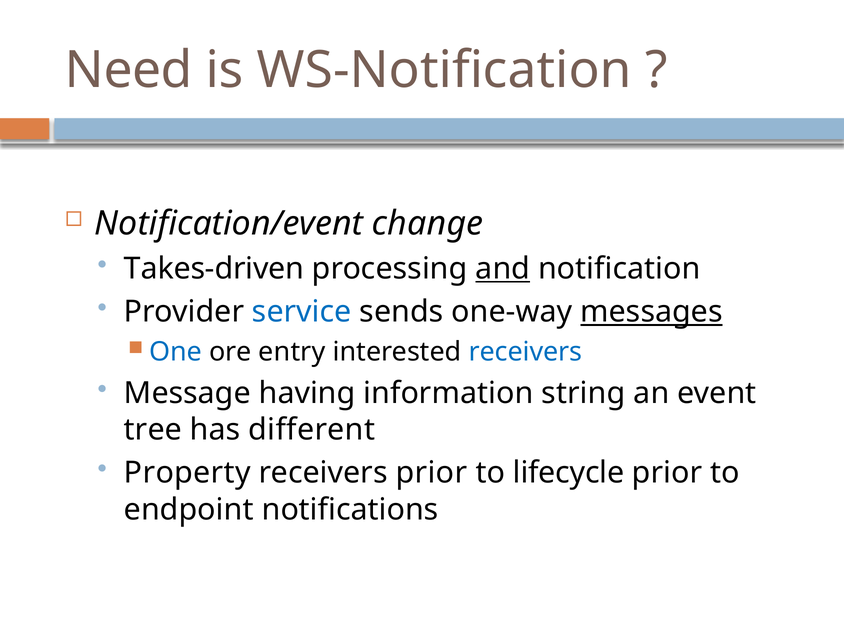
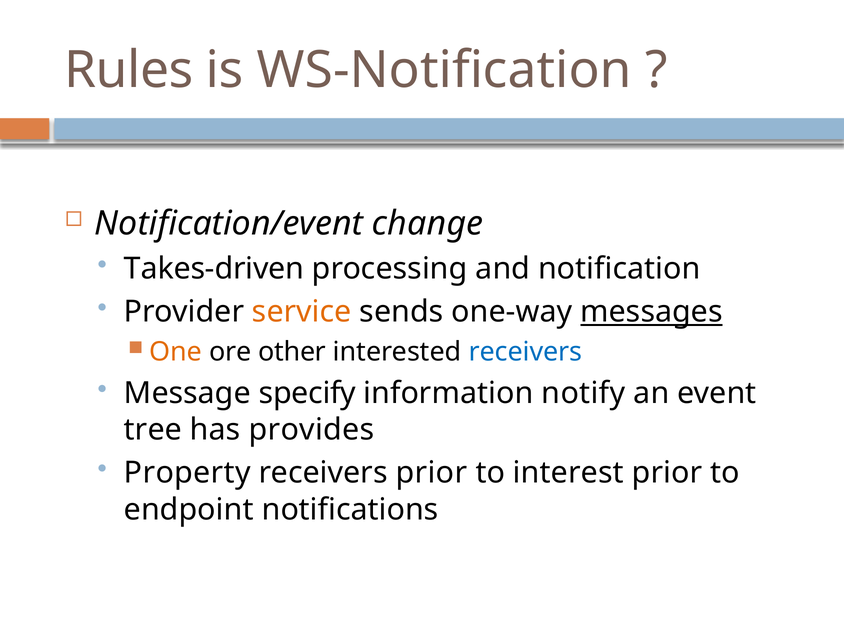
Need: Need -> Rules
and underline: present -> none
service colour: blue -> orange
One colour: blue -> orange
entry: entry -> other
having: having -> specify
string: string -> notify
different: different -> provides
lifecycle: lifecycle -> interest
